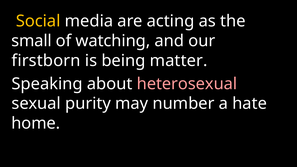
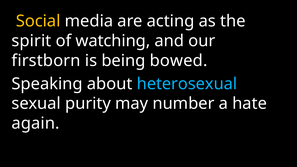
small: small -> spirit
matter: matter -> bowed
heterosexual colour: pink -> light blue
home: home -> again
